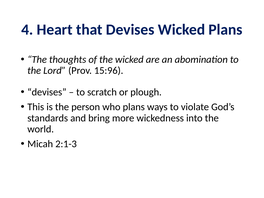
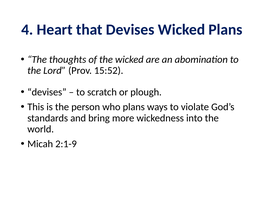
15:96: 15:96 -> 15:52
2:1-3: 2:1-3 -> 2:1-9
